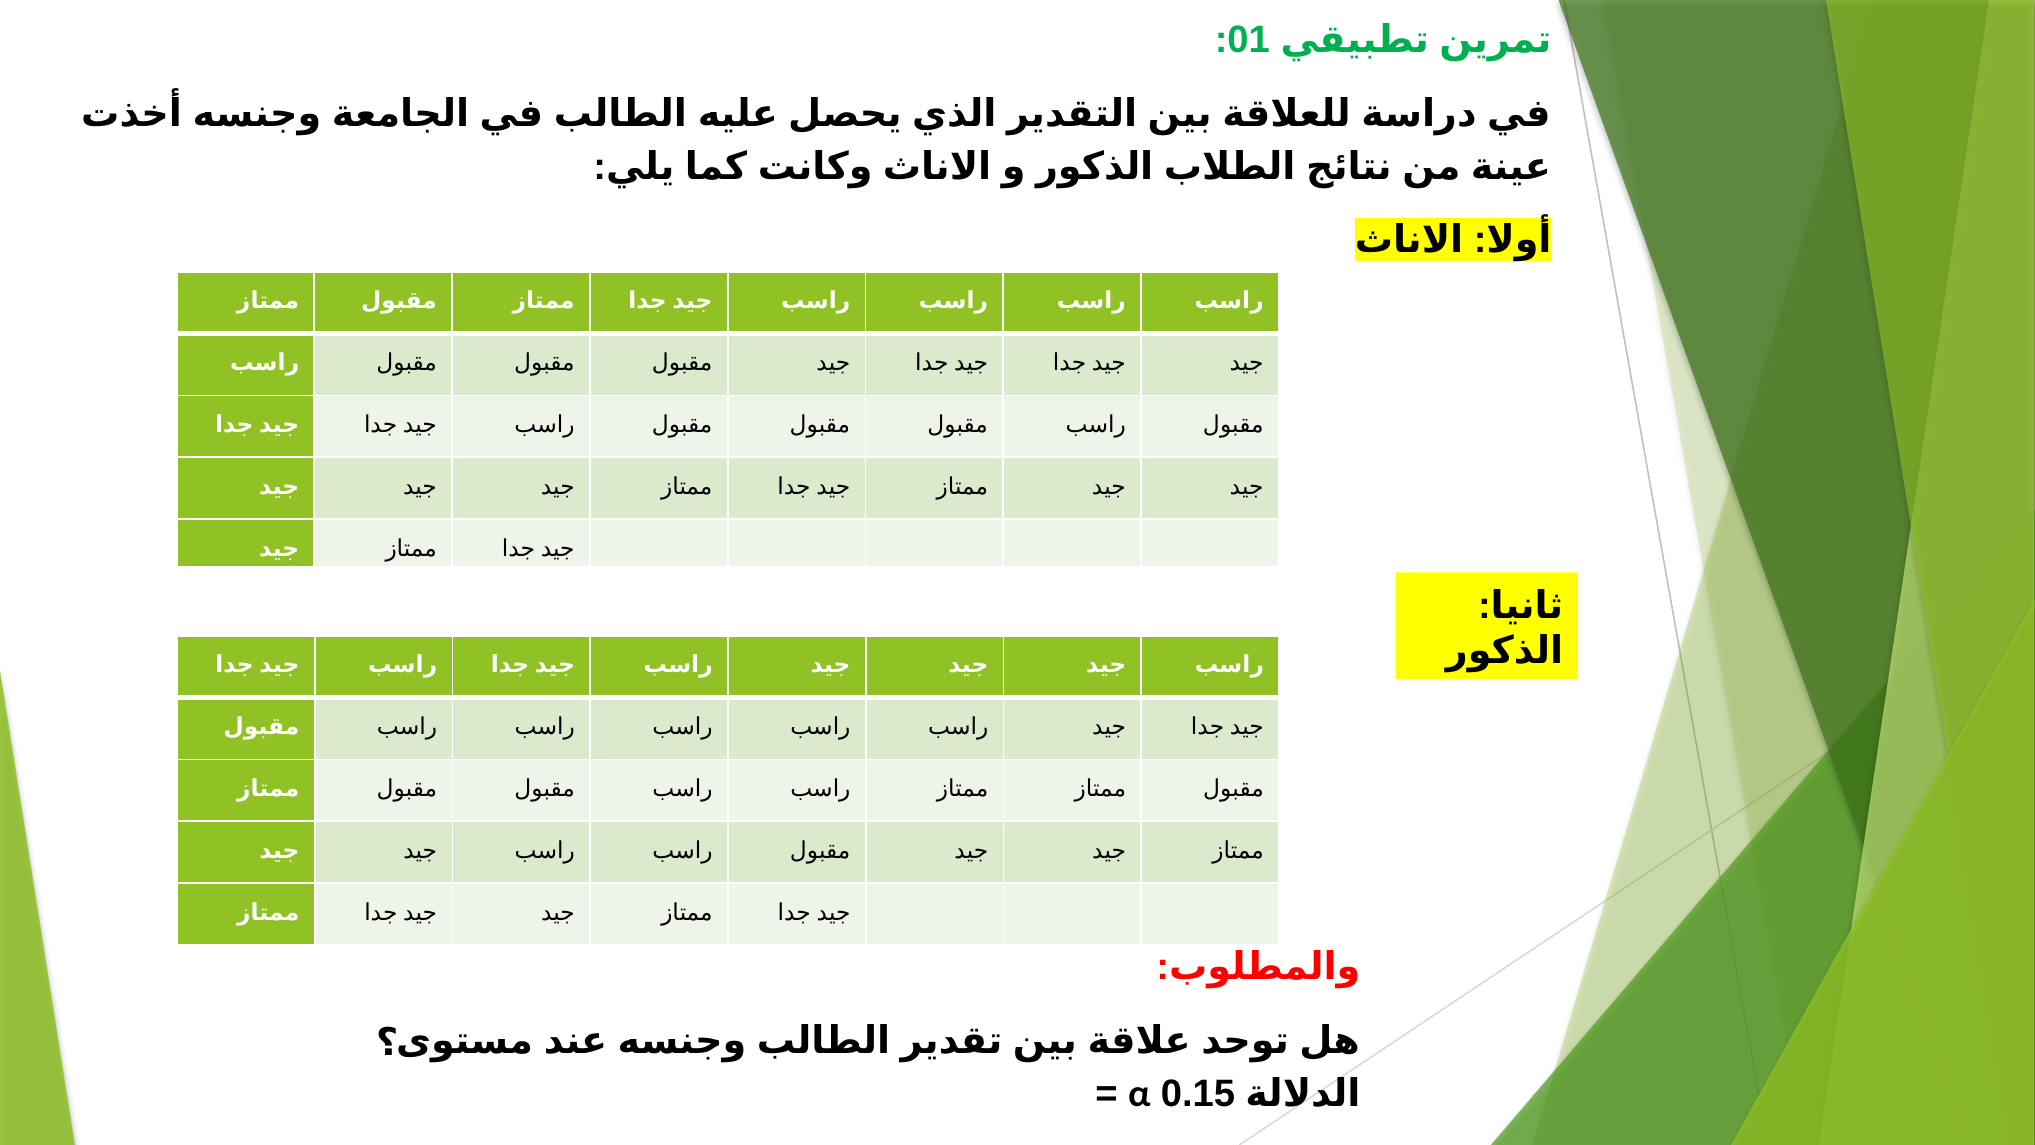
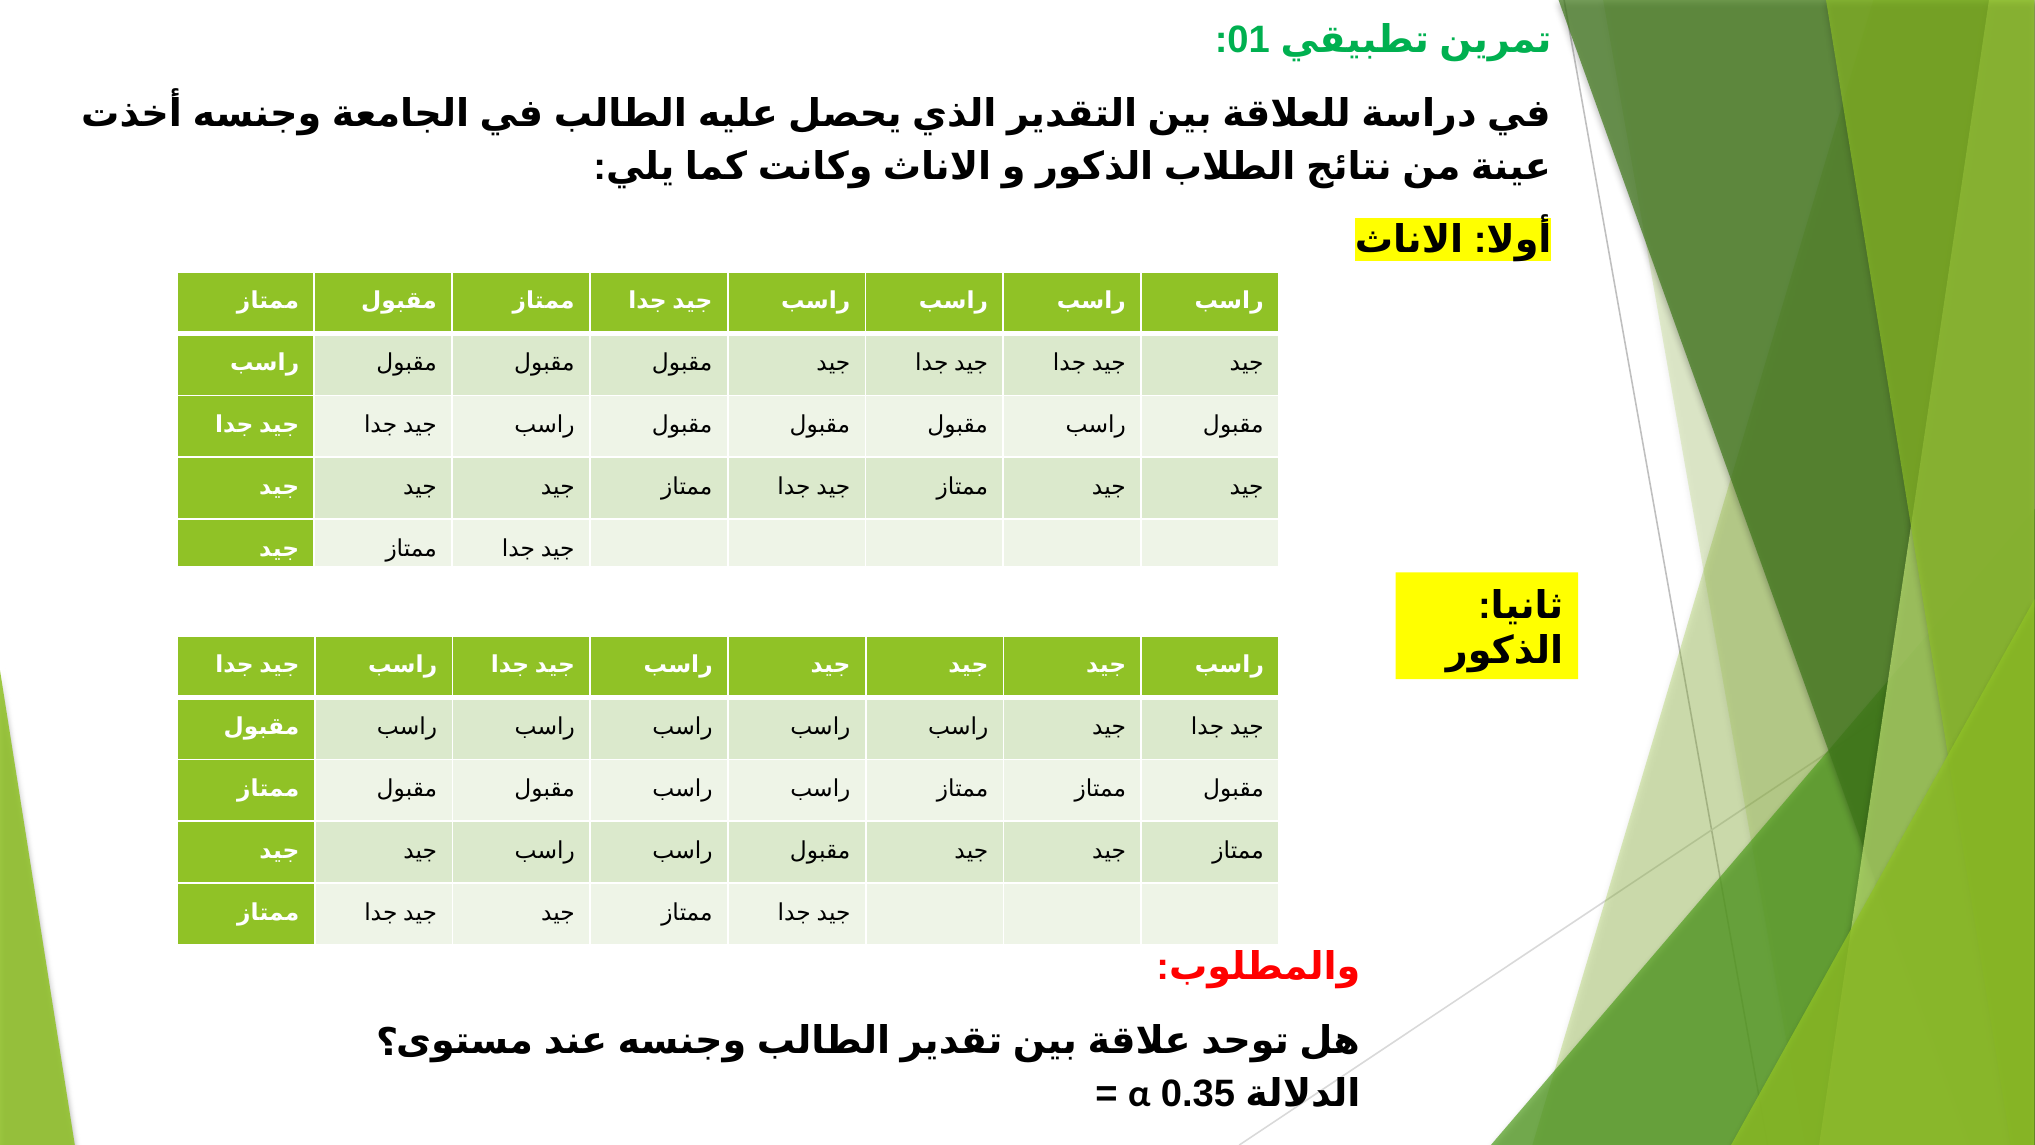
0.15: 0.15 -> 0.35
